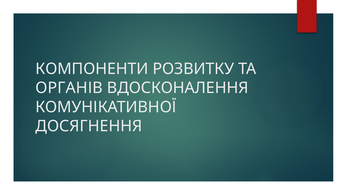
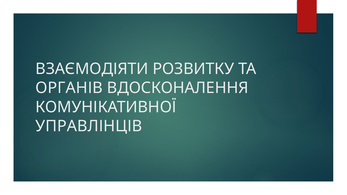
КОМПОНЕНТИ: КОМПОНЕНТИ -> ВЗАЄМОДІЯТИ
ДОСЯГНЕННЯ: ДОСЯГНЕННЯ -> УПРАВЛІНЦІВ
